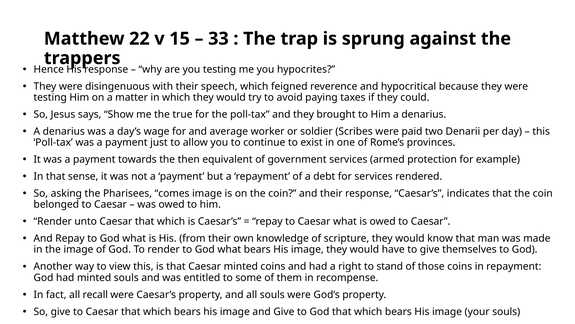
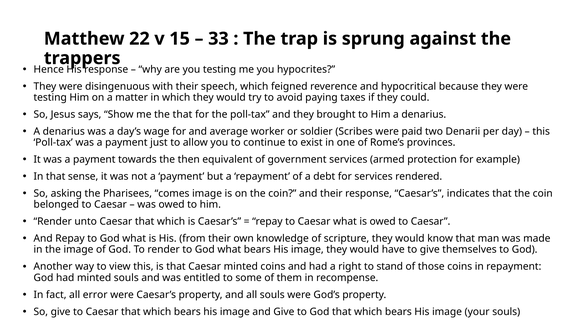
the true: true -> that
recall: recall -> error
